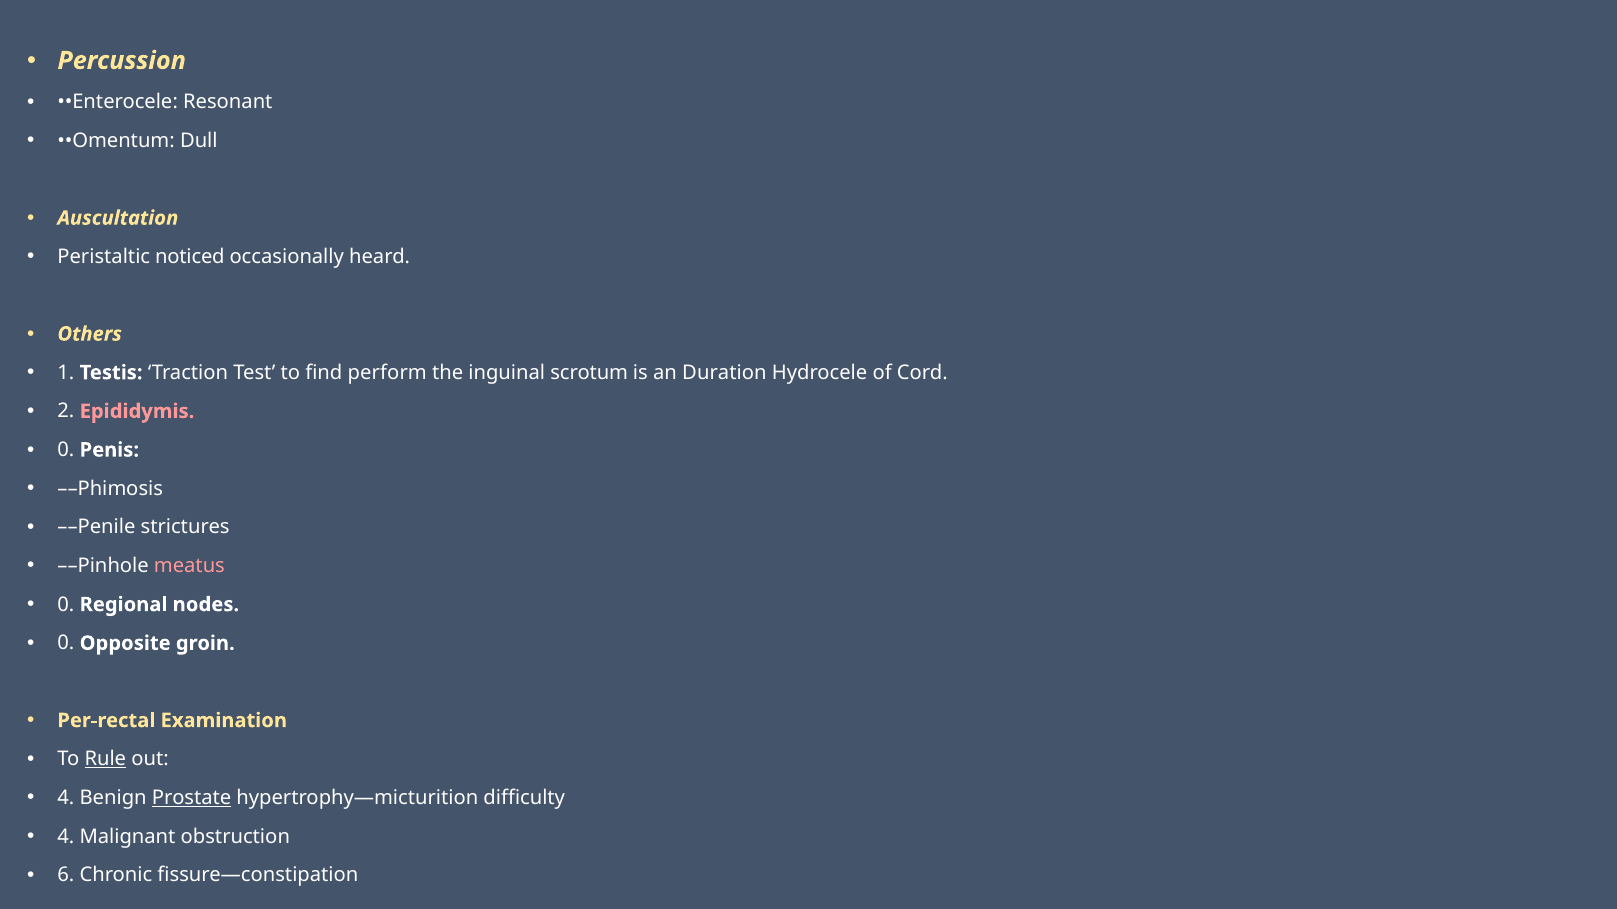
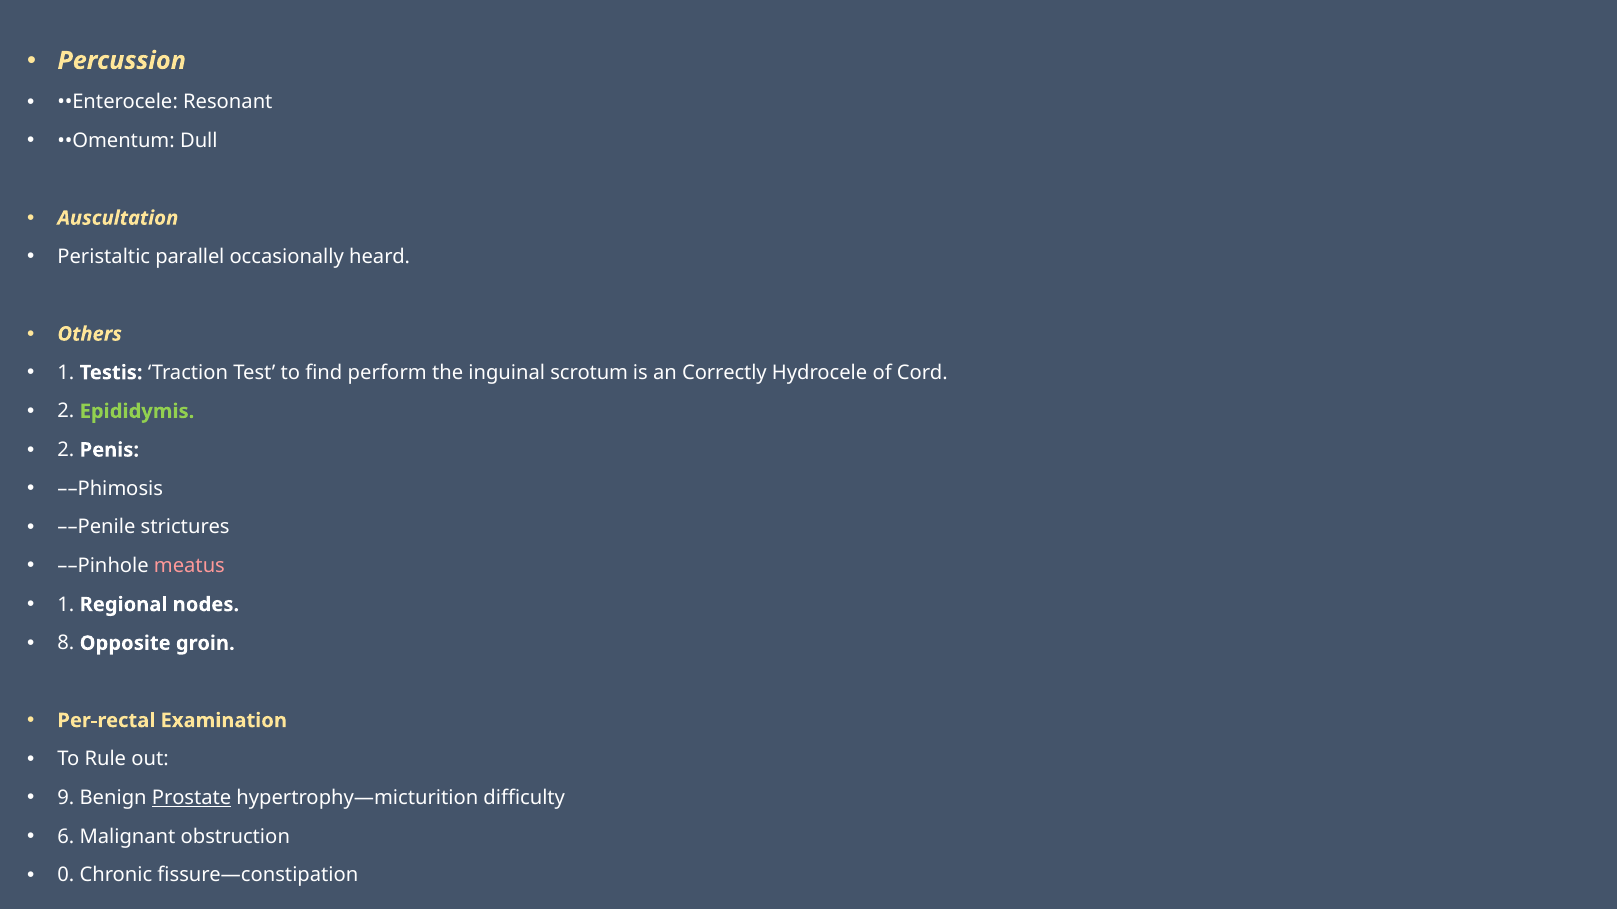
noticed: noticed -> parallel
Duration: Duration -> Correctly
Epididymis colour: pink -> light green
0 at (66, 450): 0 -> 2
0 at (66, 605): 0 -> 1
0 at (66, 644): 0 -> 8
Rule underline: present -> none
4 at (66, 798): 4 -> 9
4 at (66, 837): 4 -> 6
6: 6 -> 0
